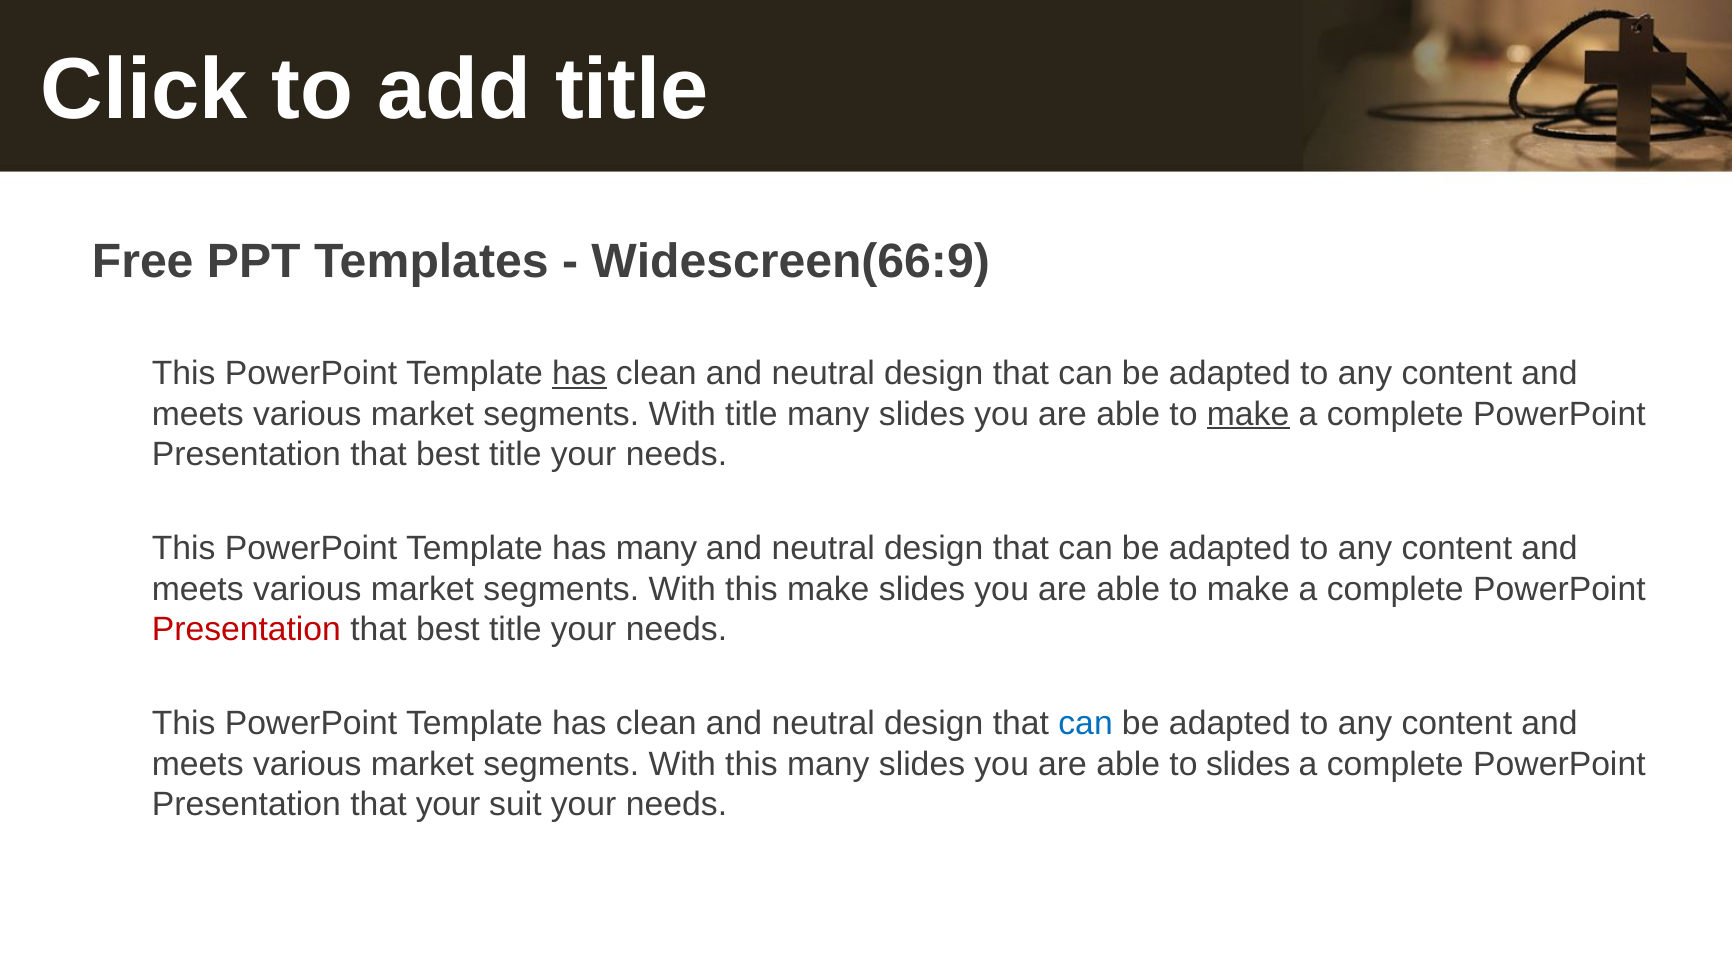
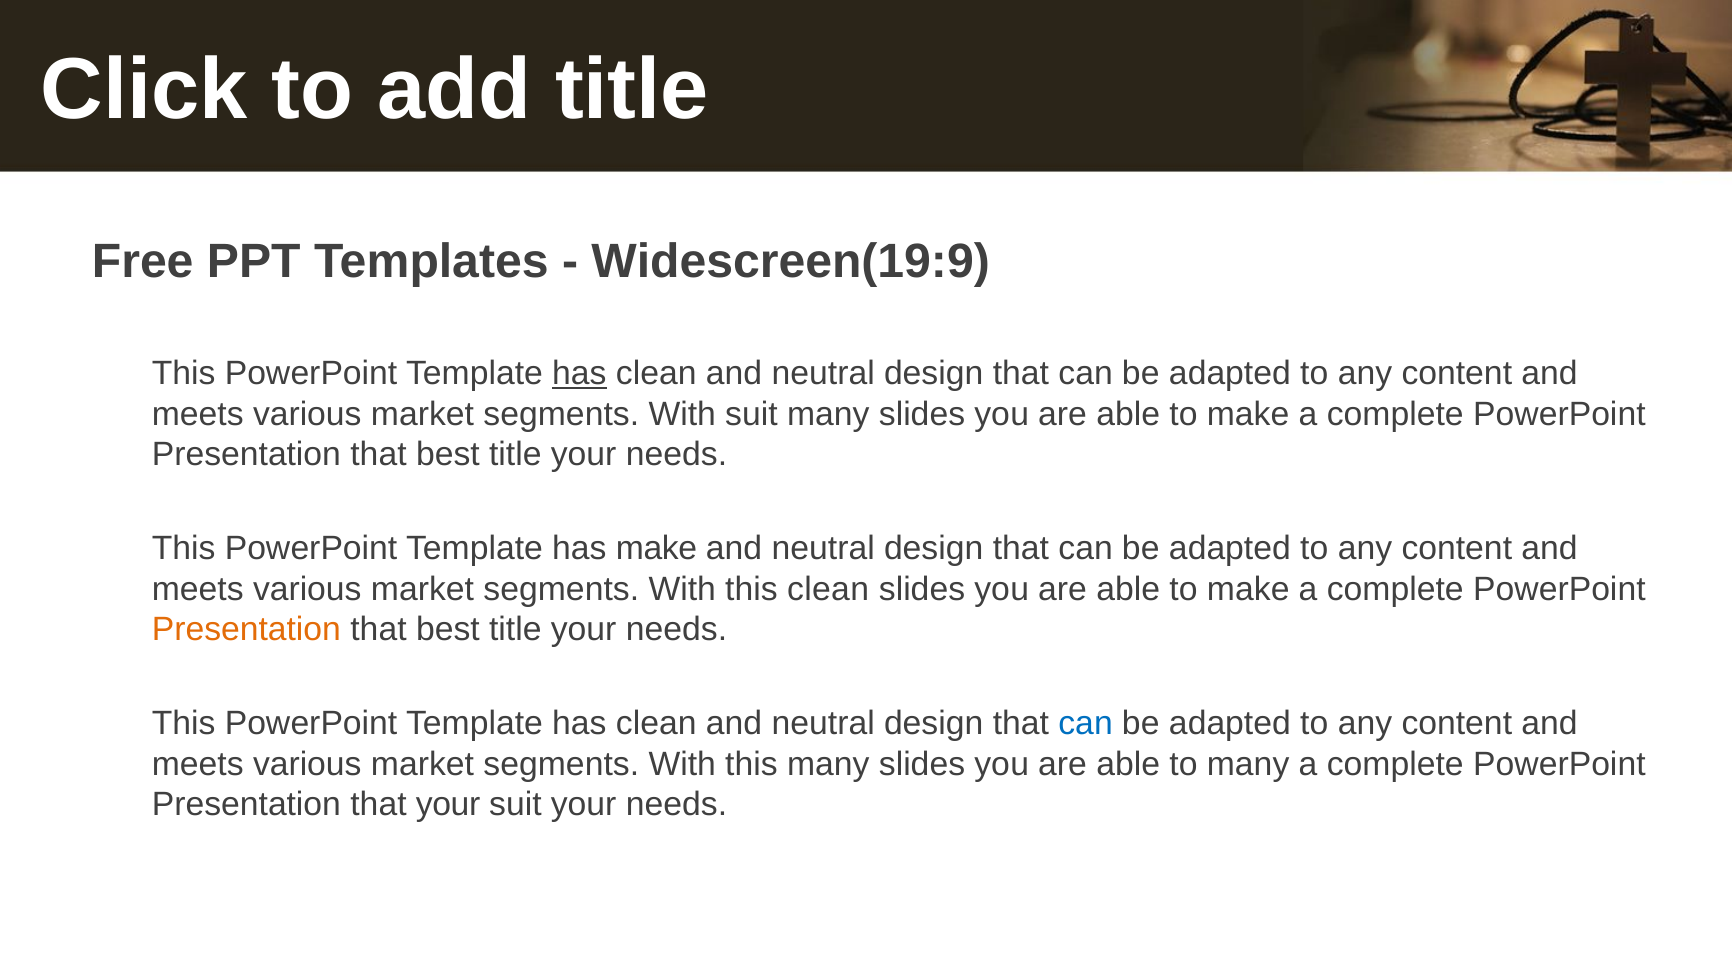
Widescreen(66:9: Widescreen(66:9 -> Widescreen(19:9
With title: title -> suit
make at (1248, 414) underline: present -> none
has many: many -> make
this make: make -> clean
Presentation at (246, 630) colour: red -> orange
to slides: slides -> many
